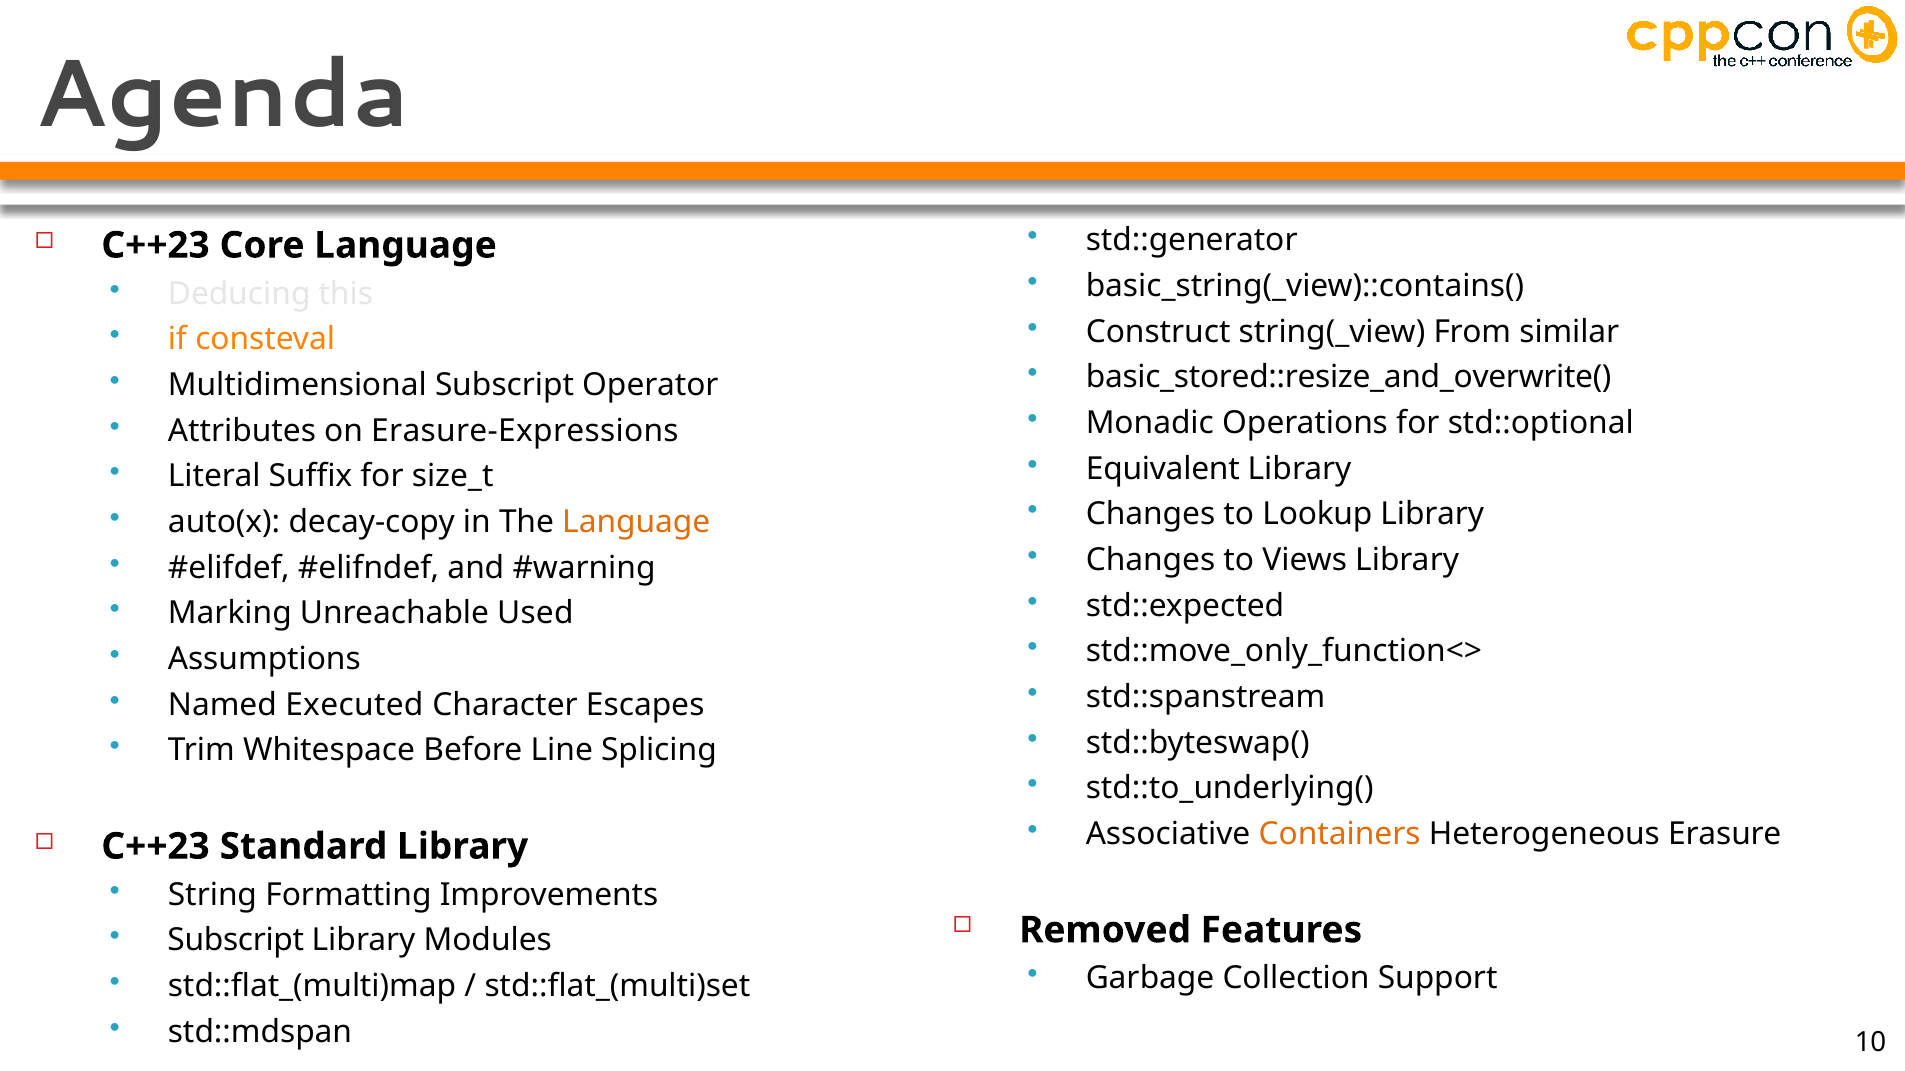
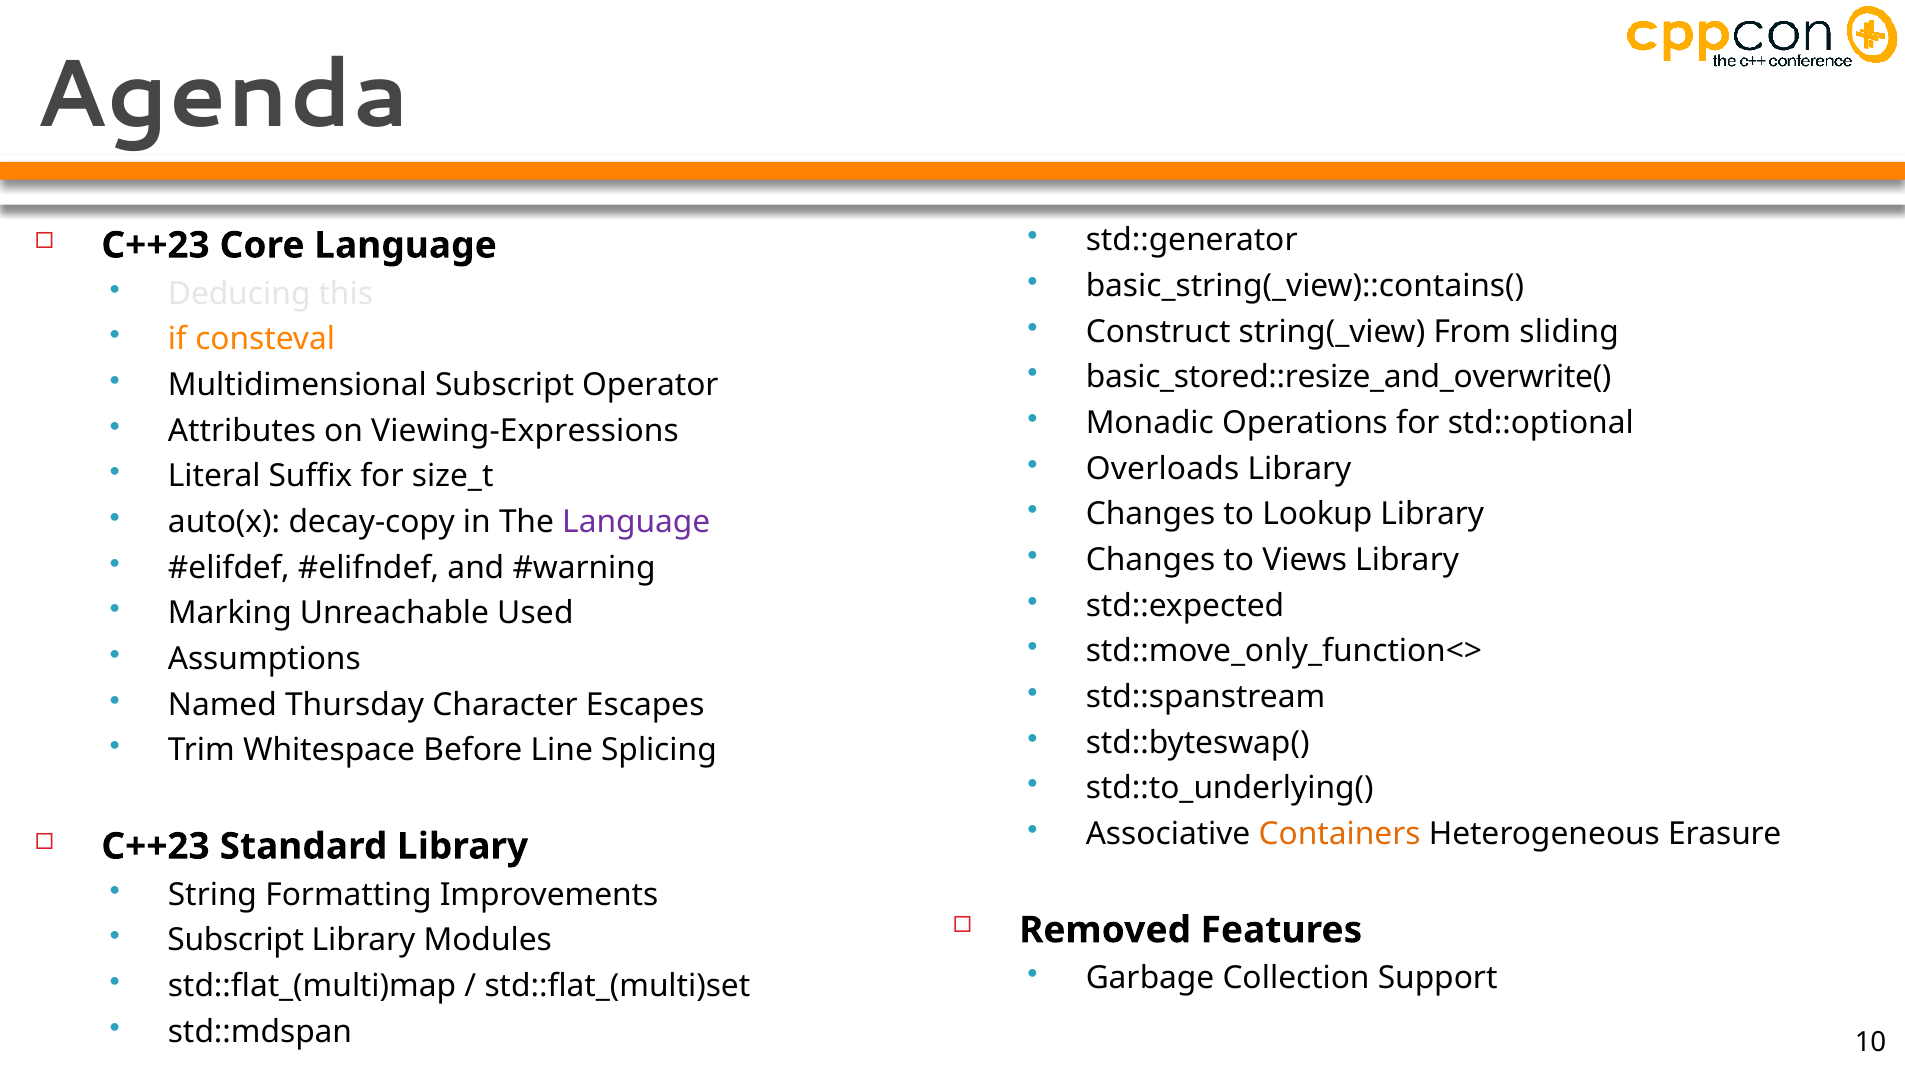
similar: similar -> sliding
Erasure-Expressions: Erasure-Expressions -> Viewing-Expressions
Equivalent: Equivalent -> Overloads
Language at (636, 522) colour: orange -> purple
Executed: Executed -> Thursday
